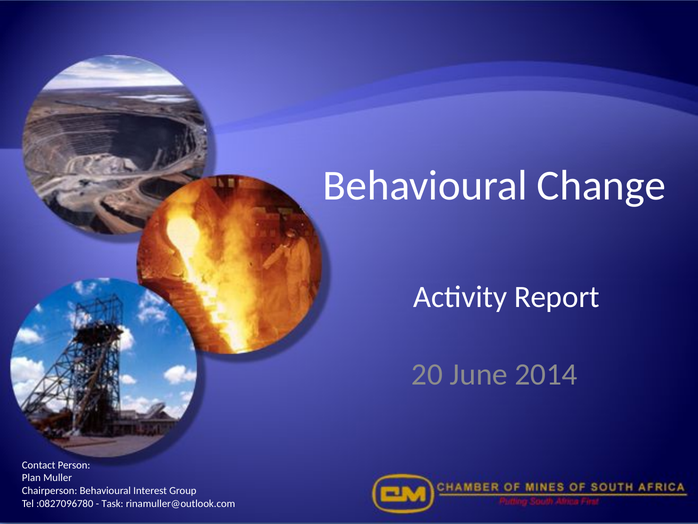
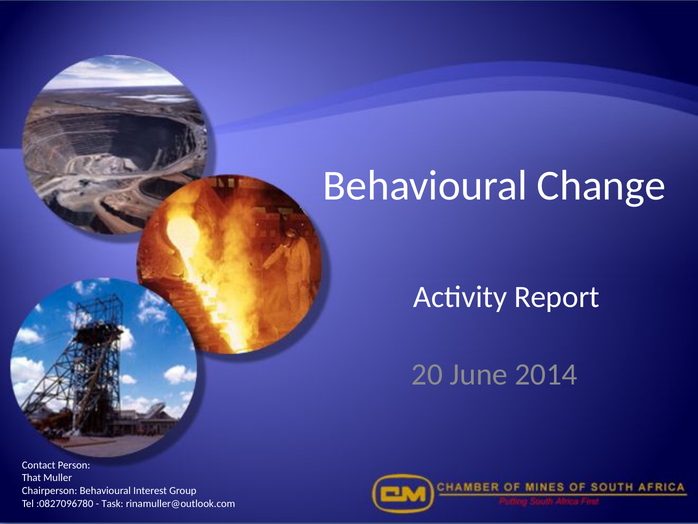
Plan: Plan -> That
